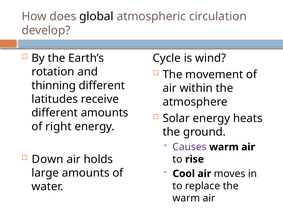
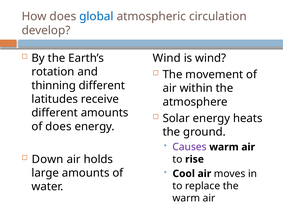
global colour: black -> blue
Cycle at (167, 58): Cycle -> Wind
of right: right -> does
